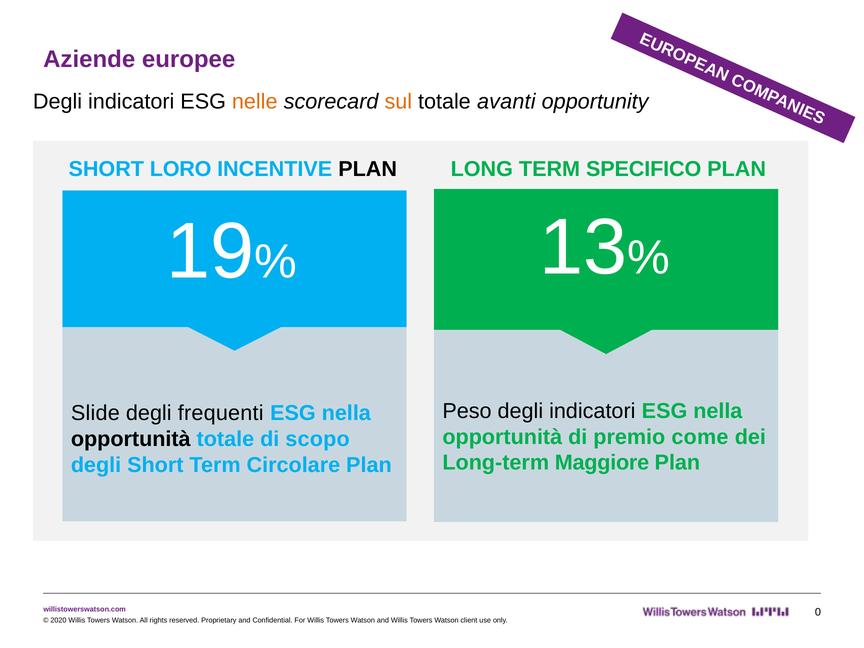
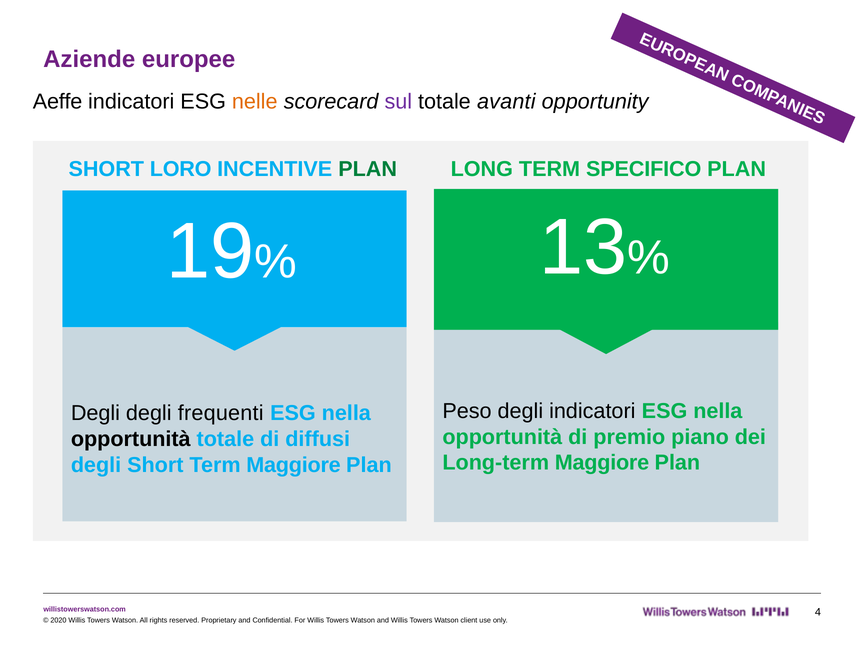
Degli at (58, 101): Degli -> Aeffe
sul colour: orange -> purple
PLAN at (368, 169) colour: black -> green
Slide at (95, 413): Slide -> Degli
come: come -> piano
scopo: scopo -> diffusi
Term Circolare: Circolare -> Maggiore
0: 0 -> 4
